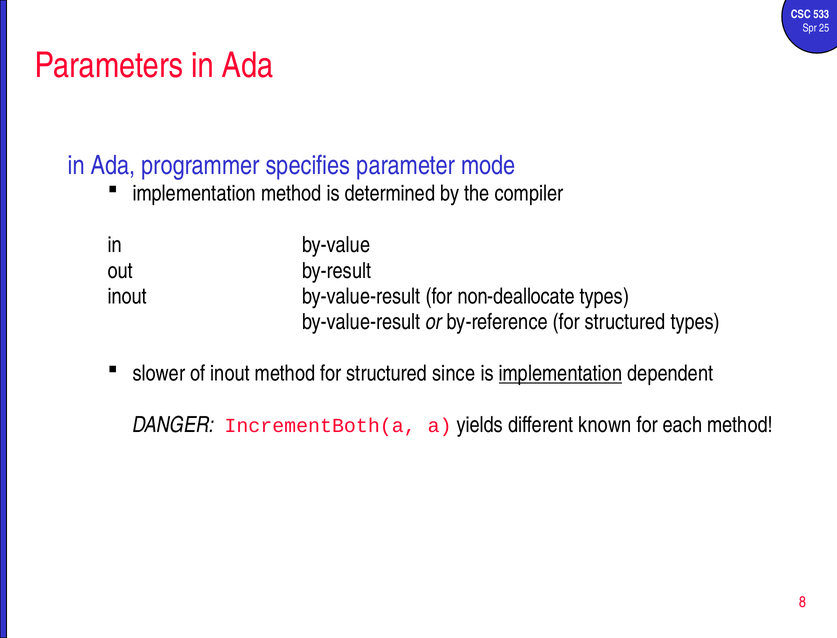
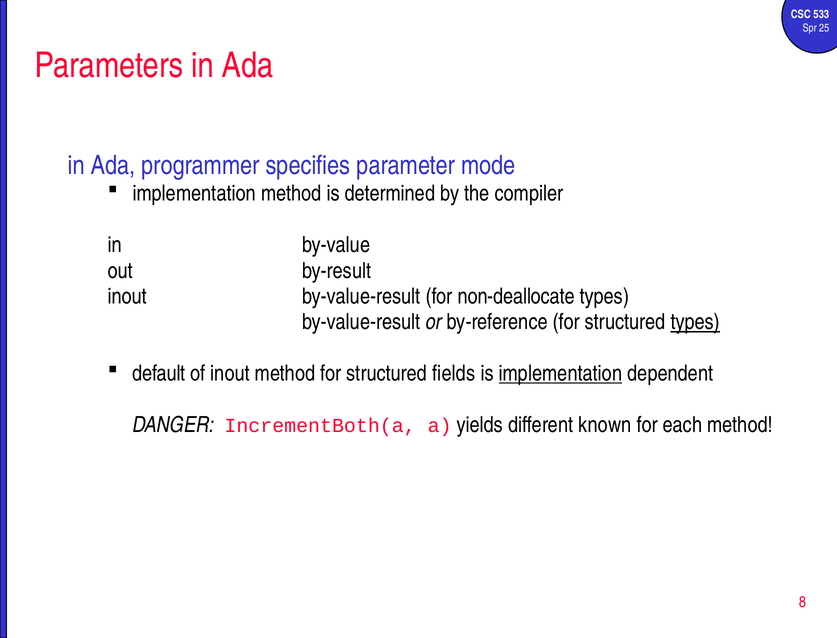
types at (695, 322) underline: none -> present
slower: slower -> default
since: since -> fields
